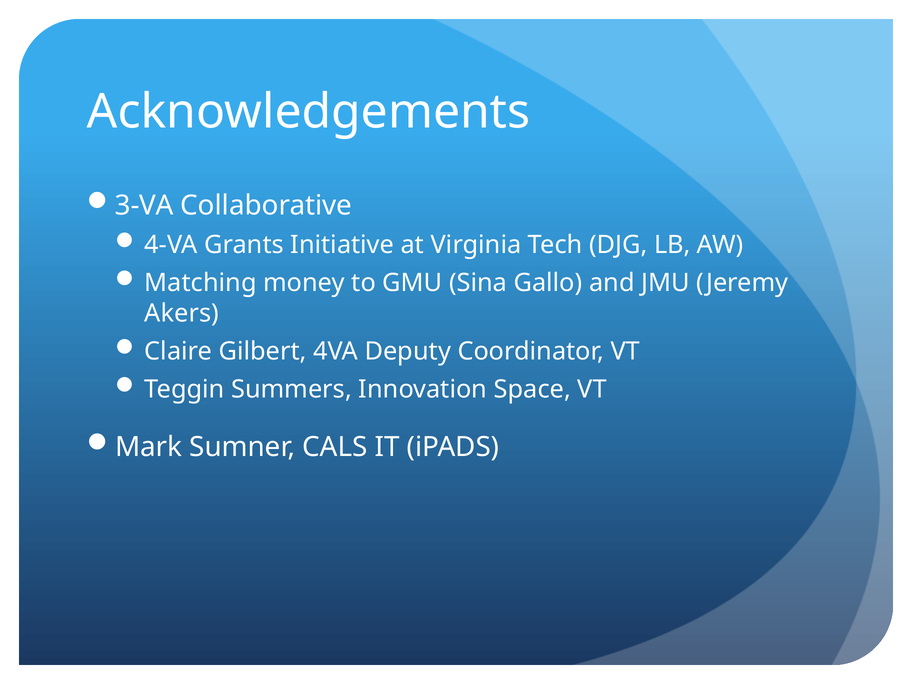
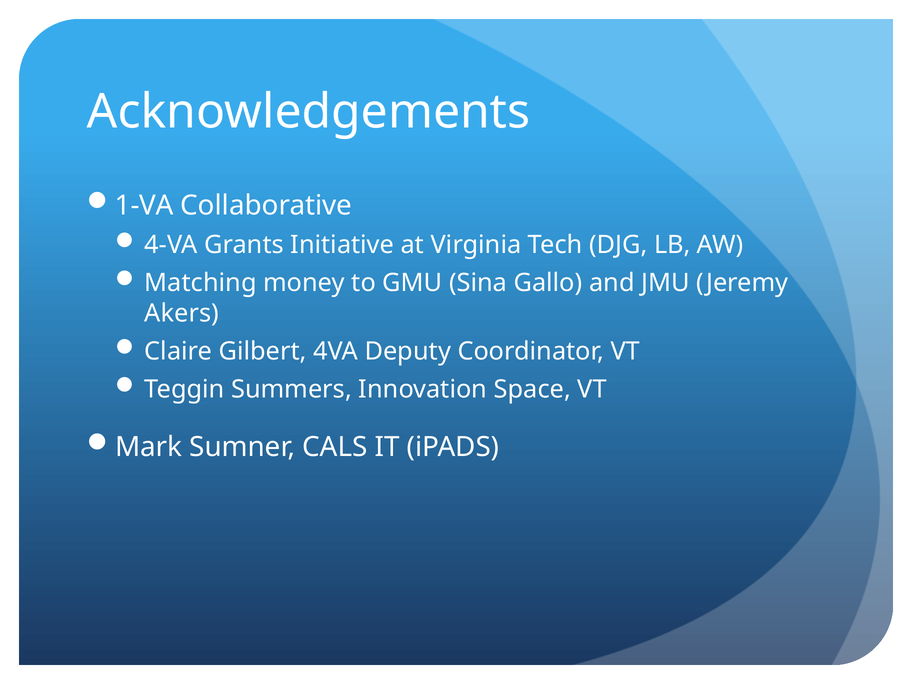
3-VA: 3-VA -> 1-VA
